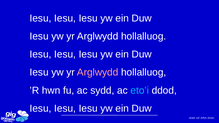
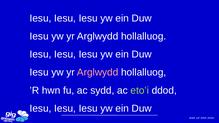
eto’i colour: light blue -> light green
